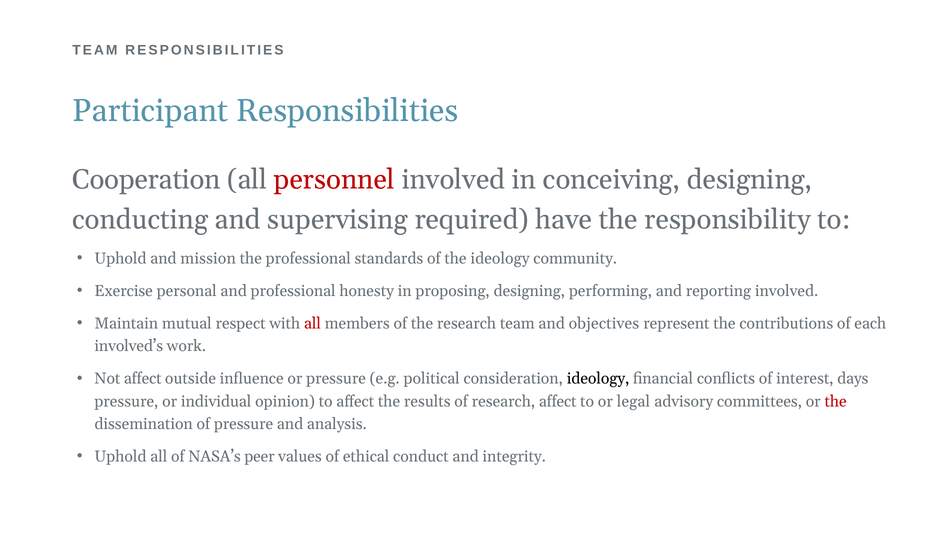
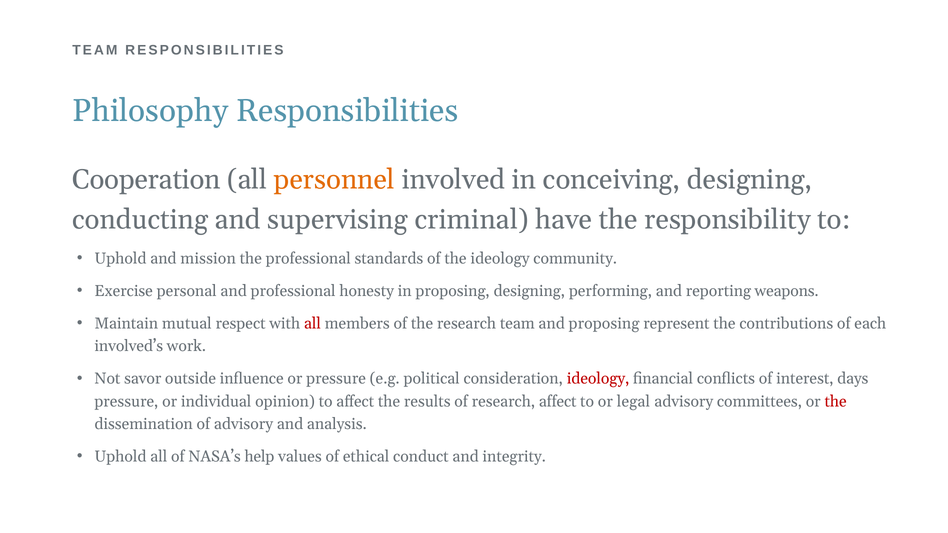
Participant: Participant -> Philosophy
personnel colour: red -> orange
required: required -> criminal
reporting involved: involved -> weapons
and objectives: objectives -> proposing
Not affect: affect -> savor
ideology at (598, 379) colour: black -> red
of pressure: pressure -> advisory
peer: peer -> help
